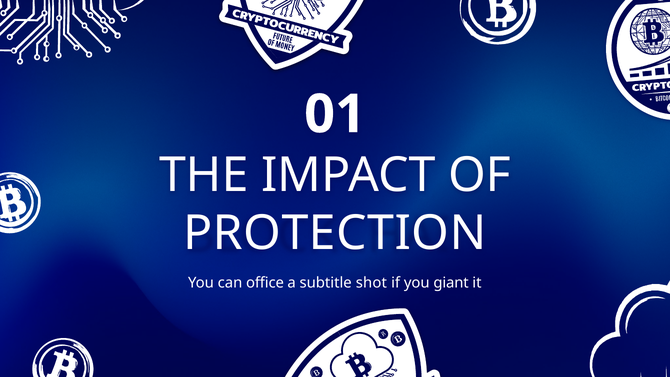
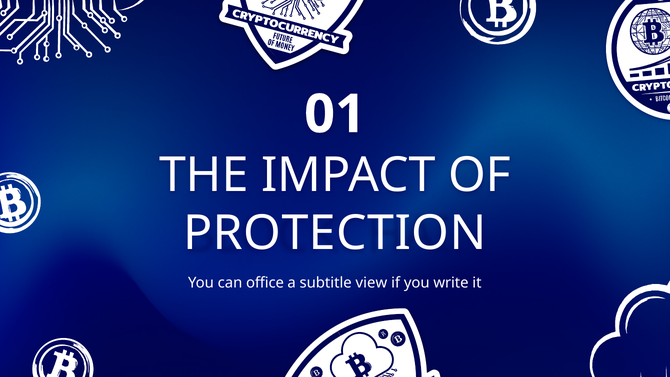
shot: shot -> view
giant: giant -> write
